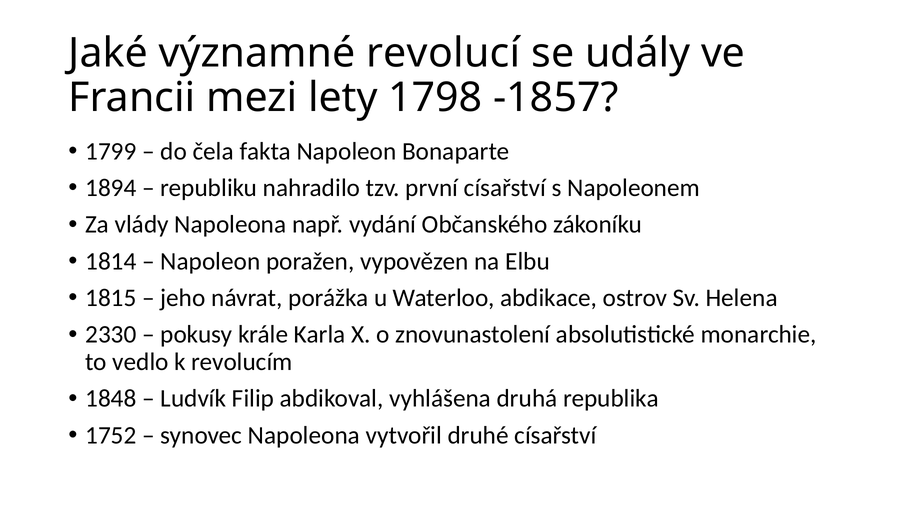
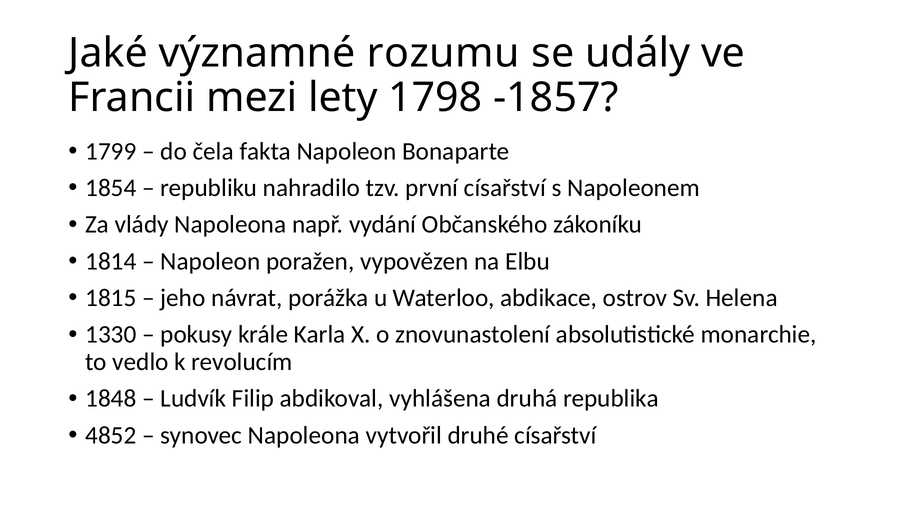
revolucí: revolucí -> rozumu
1894: 1894 -> 1854
2330: 2330 -> 1330
1752: 1752 -> 4852
